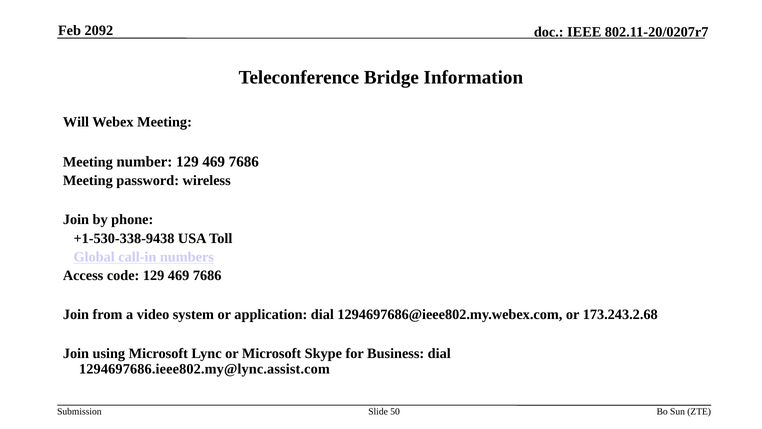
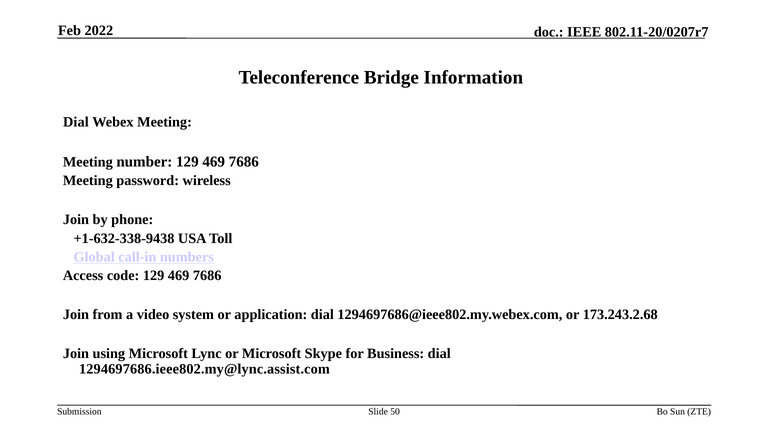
2092: 2092 -> 2022
Will at (76, 122): Will -> Dial
+1-530-338-9438: +1-530-338-9438 -> +1-632-338-9438
